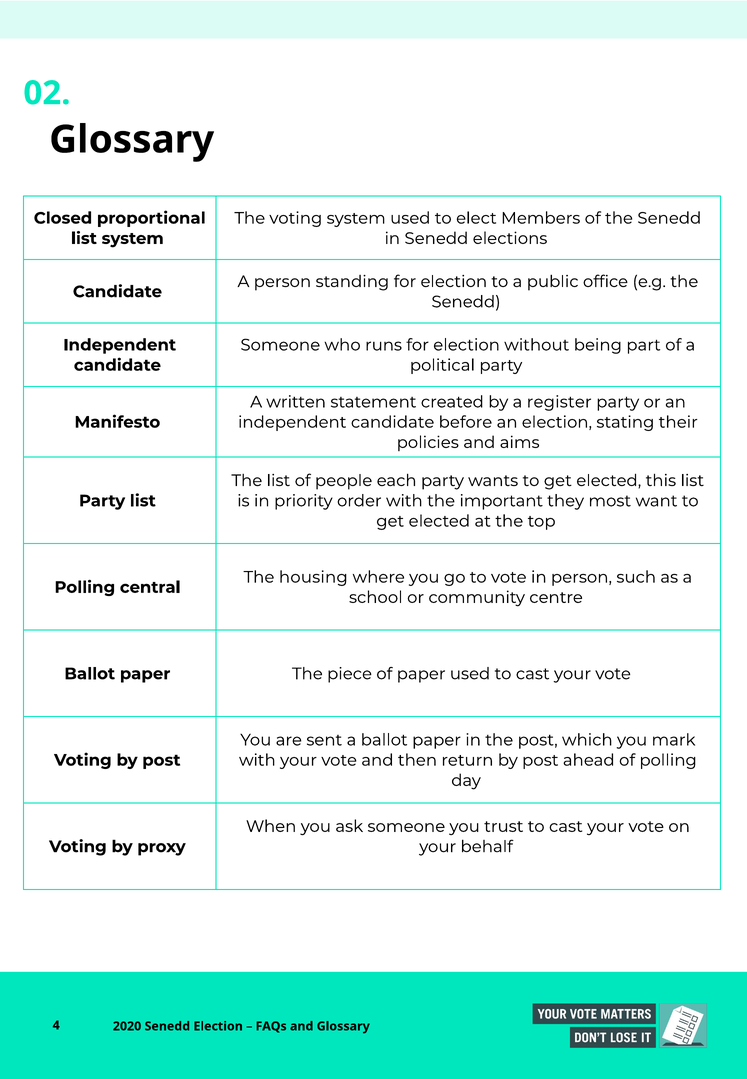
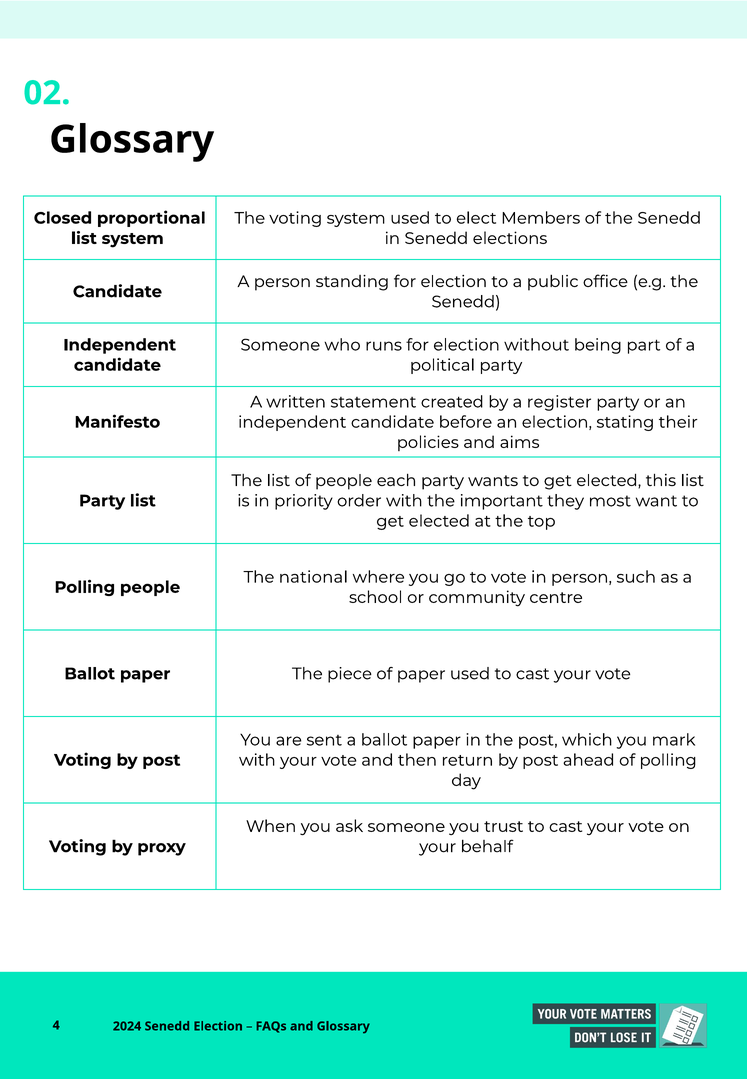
housing: housing -> national
Polling central: central -> people
2020: 2020 -> 2024
